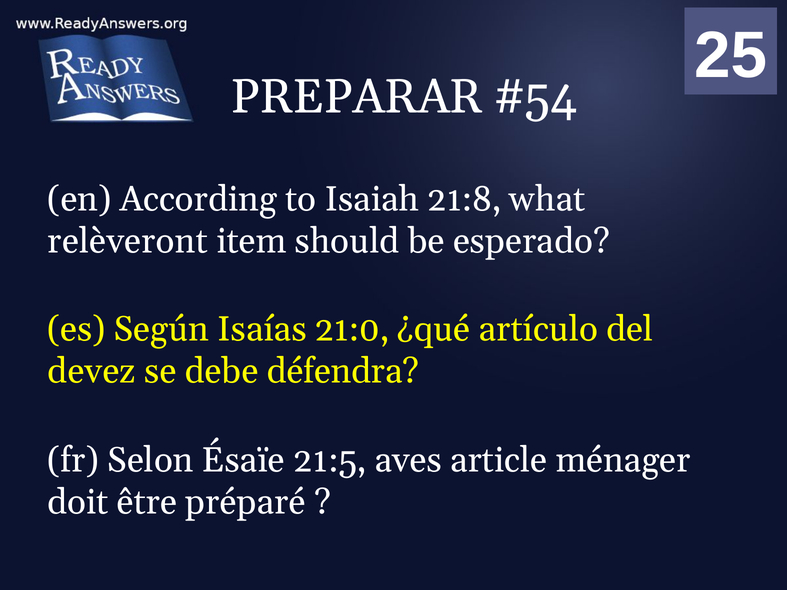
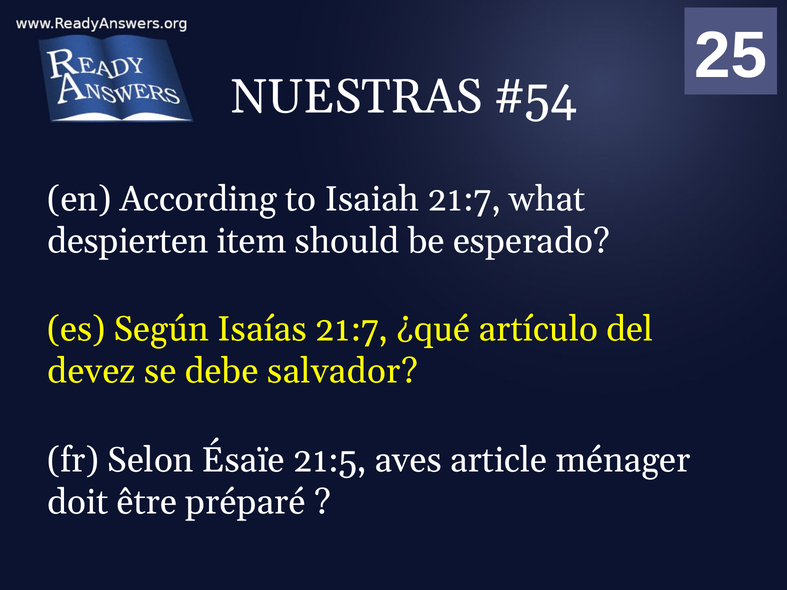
PREPARAR: PREPARAR -> NUESTRAS
Isaiah 21:8: 21:8 -> 21:7
relèveront: relèveront -> despierten
Isaías 21:0: 21:0 -> 21:7
défendra: défendra -> salvador
